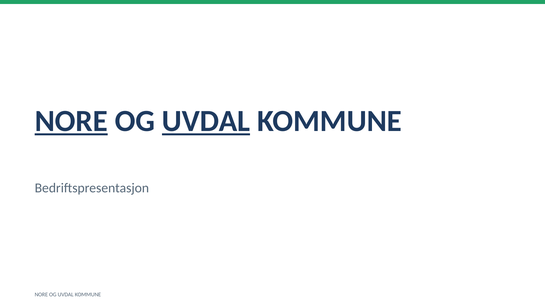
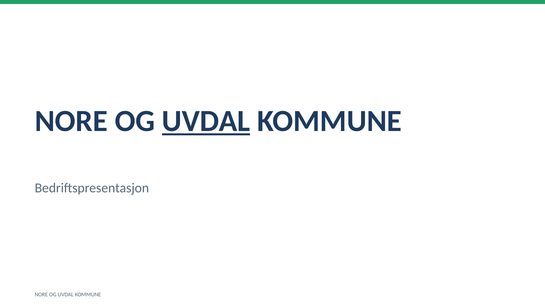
NORE at (71, 121) underline: present -> none
